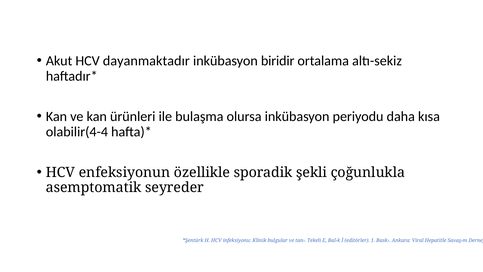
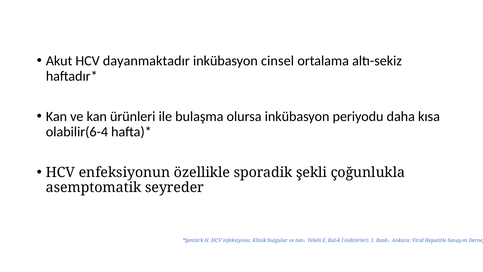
biridir: biridir -> cinsel
olabilir(4-4: olabilir(4-4 -> olabilir(6-4
